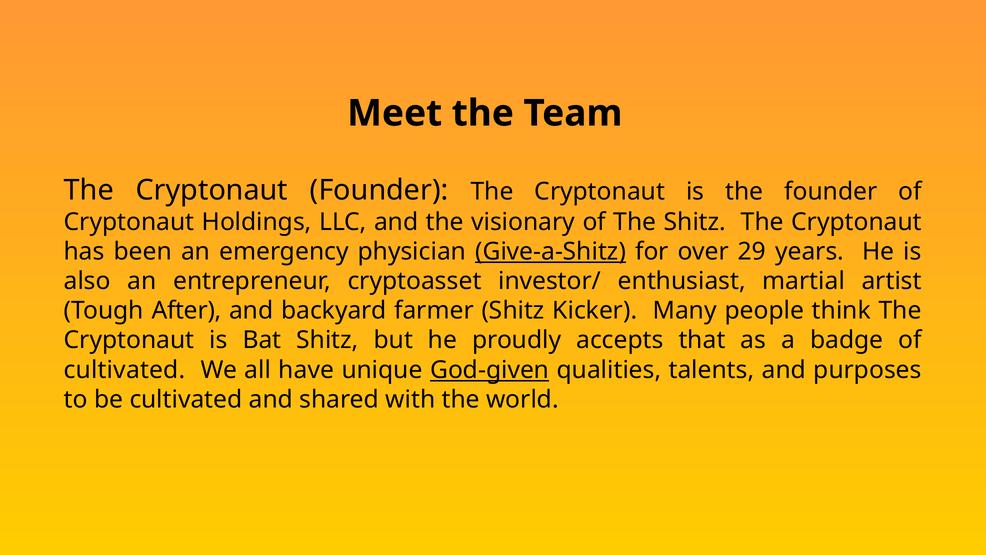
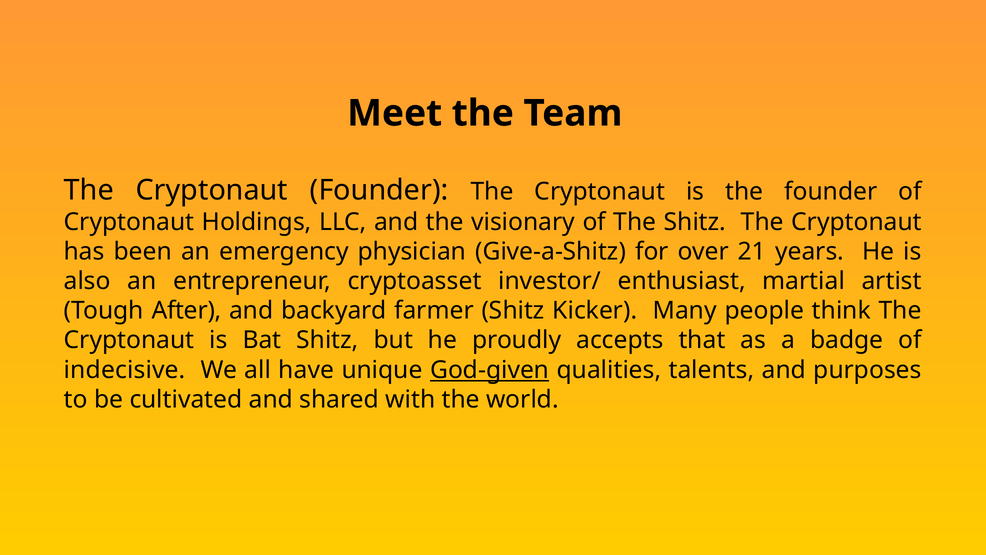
Give-a-Shitz underline: present -> none
29: 29 -> 21
cultivated at (125, 370): cultivated -> indecisive
